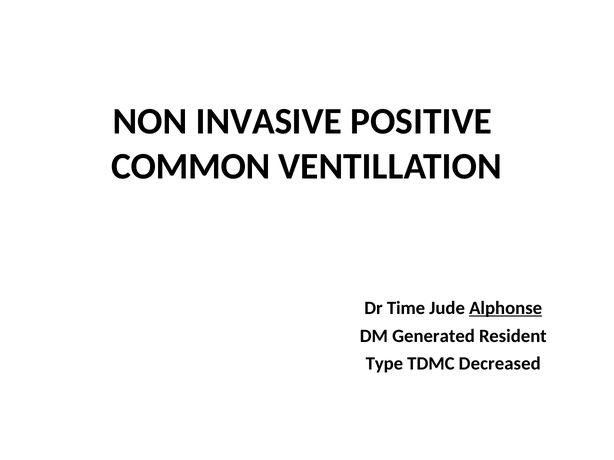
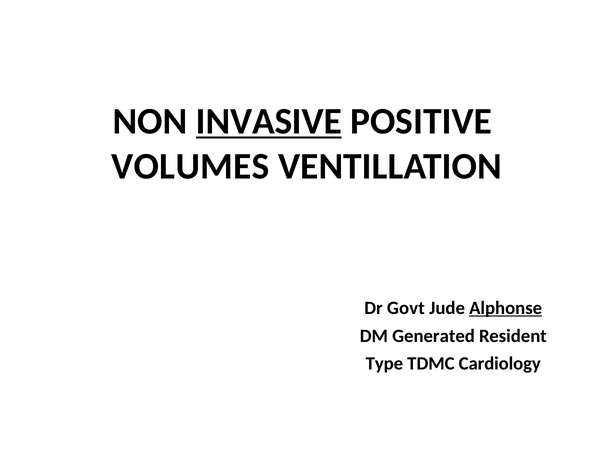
INVASIVE underline: none -> present
COMMON: COMMON -> VOLUMES
Time: Time -> Govt
Decreased: Decreased -> Cardiology
